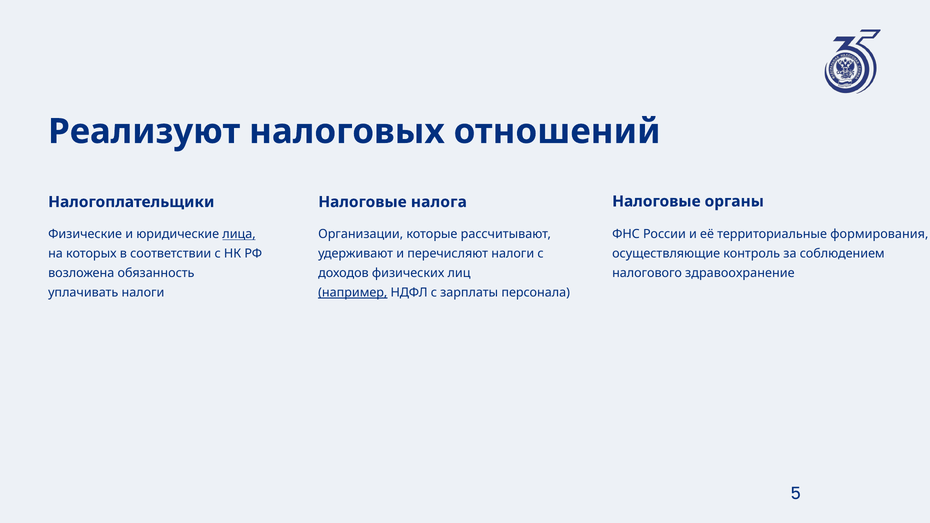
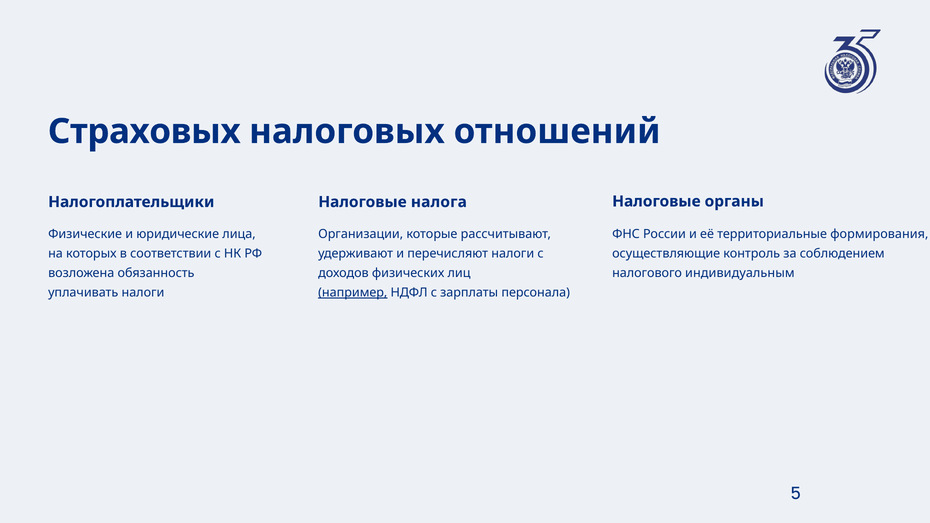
Реализуют: Реализуют -> Страховых
лица underline: present -> none
здравоохранение: здравоохранение -> индивидуальным
